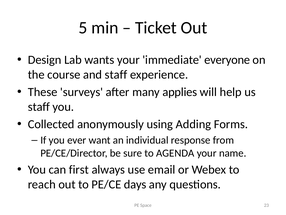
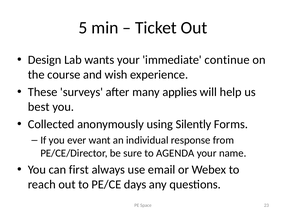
everyone: everyone -> continue
and staff: staff -> wish
staff at (39, 107): staff -> best
Adding: Adding -> Silently
